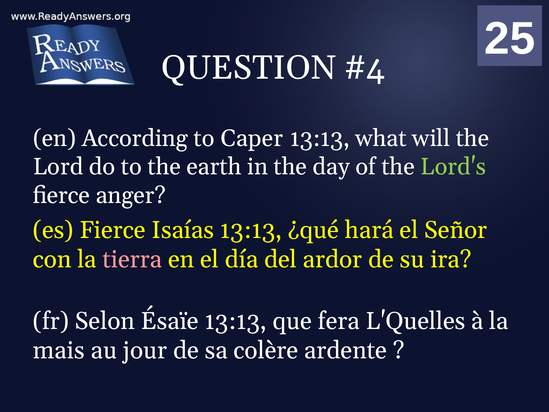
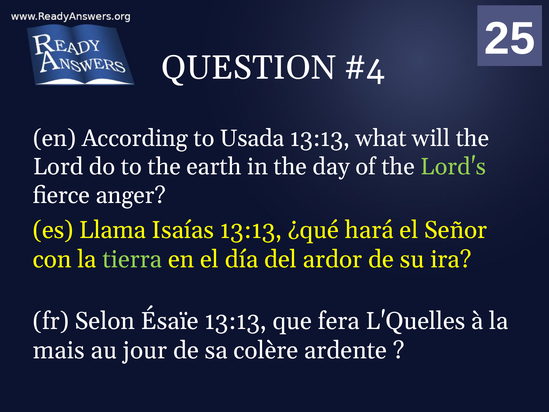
Caper: Caper -> Usada
es Fierce: Fierce -> Llama
tierra colour: pink -> light green
